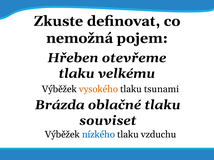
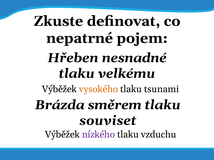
nemožná: nemožná -> nepatrné
otevřeme: otevřeme -> nesnadné
oblačné: oblačné -> směrem
nízkého colour: blue -> purple
